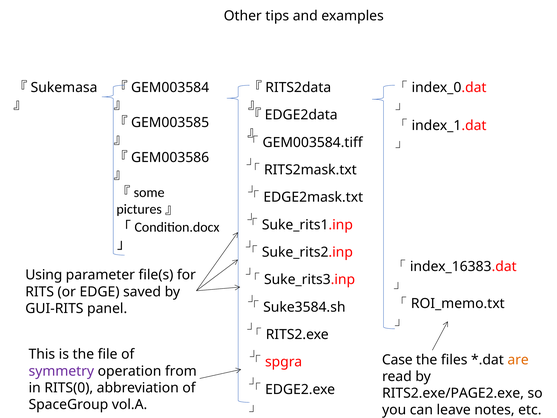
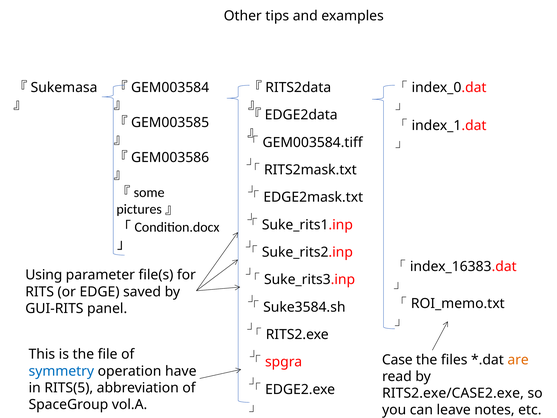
symmetry colour: purple -> blue
from: from -> have
RITS(0: RITS(0 -> RITS(5
RITS2.exe/PAGE2.exe: RITS2.exe/PAGE2.exe -> RITS2.exe/CASE2.exe
